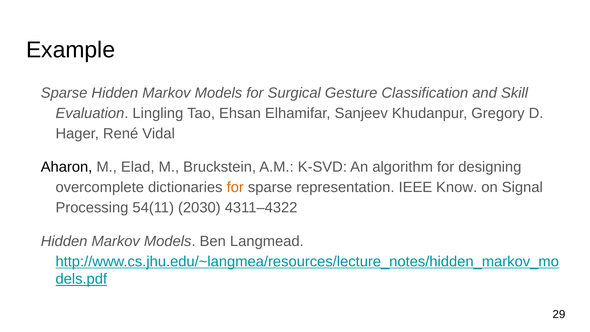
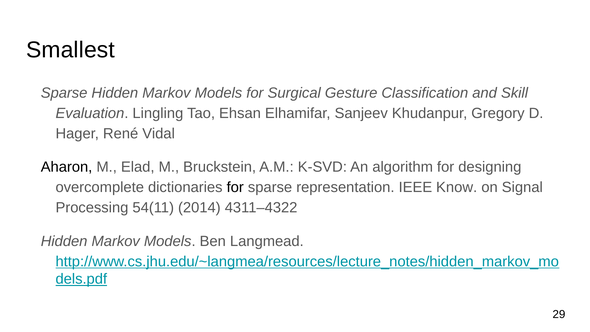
Example: Example -> Smallest
for at (235, 187) colour: orange -> black
2030: 2030 -> 2014
